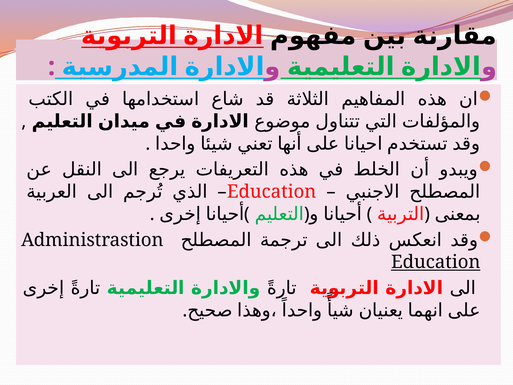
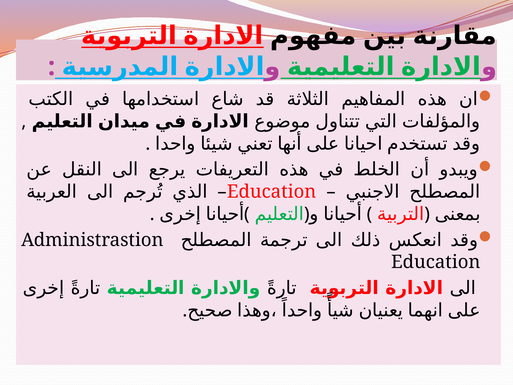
Education at (436, 262) underline: present -> none
